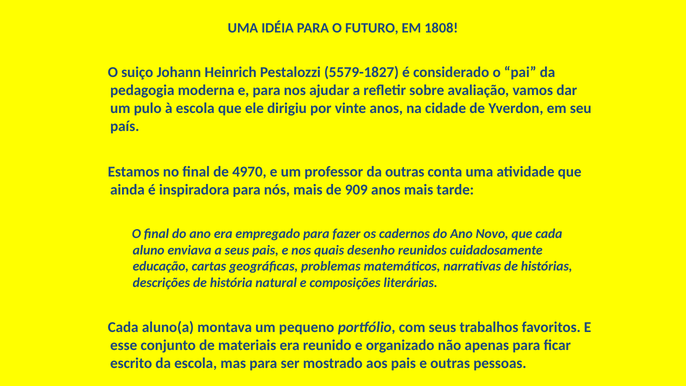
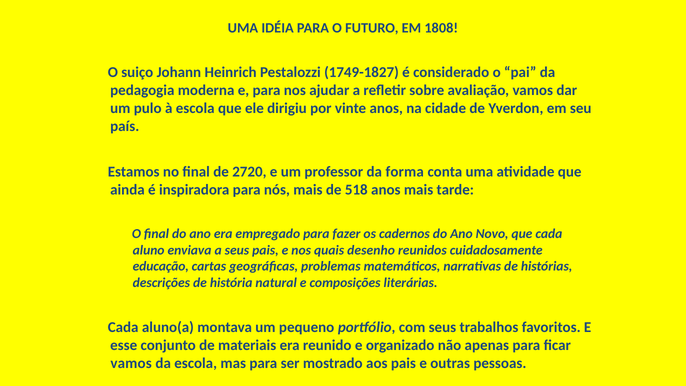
5579-1827: 5579-1827 -> 1749-1827
4970: 4970 -> 2720
da outras: outras -> forma
909: 909 -> 518
escrito at (131, 363): escrito -> vamos
